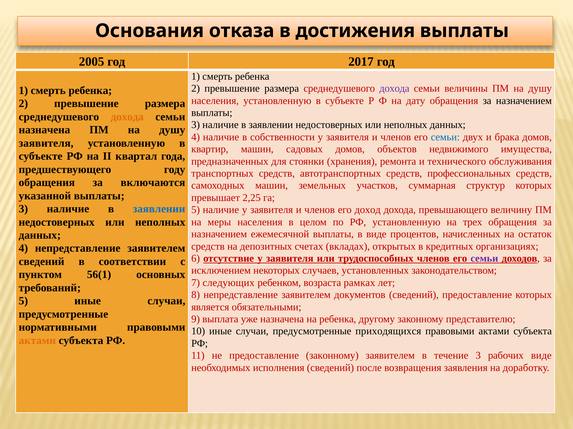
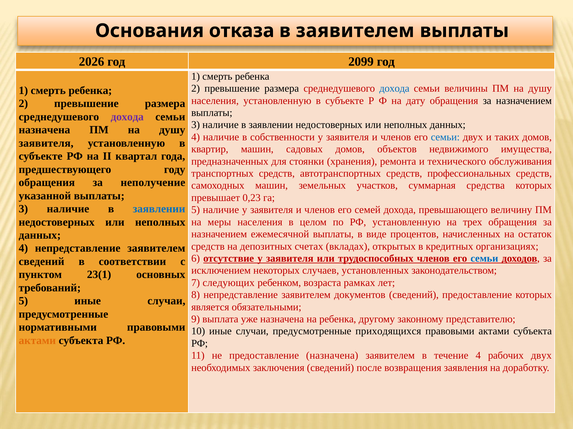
в достижения: достижения -> заявителем
2005: 2005 -> 2026
2017: 2017 -> 2099
дохода at (394, 89) colour: purple -> blue
дохода at (127, 117) colour: orange -> purple
брака: брака -> таких
включаются: включаются -> неполучение
структур: структур -> средства
2,25: 2,25 -> 0,23
доход: доход -> семей
семьи at (484, 259) colour: purple -> blue
56(1: 56(1 -> 23(1
предоставление законному: законному -> назначена
течение 3: 3 -> 4
рабочих виде: виде -> двух
исполнения: исполнения -> заключения
